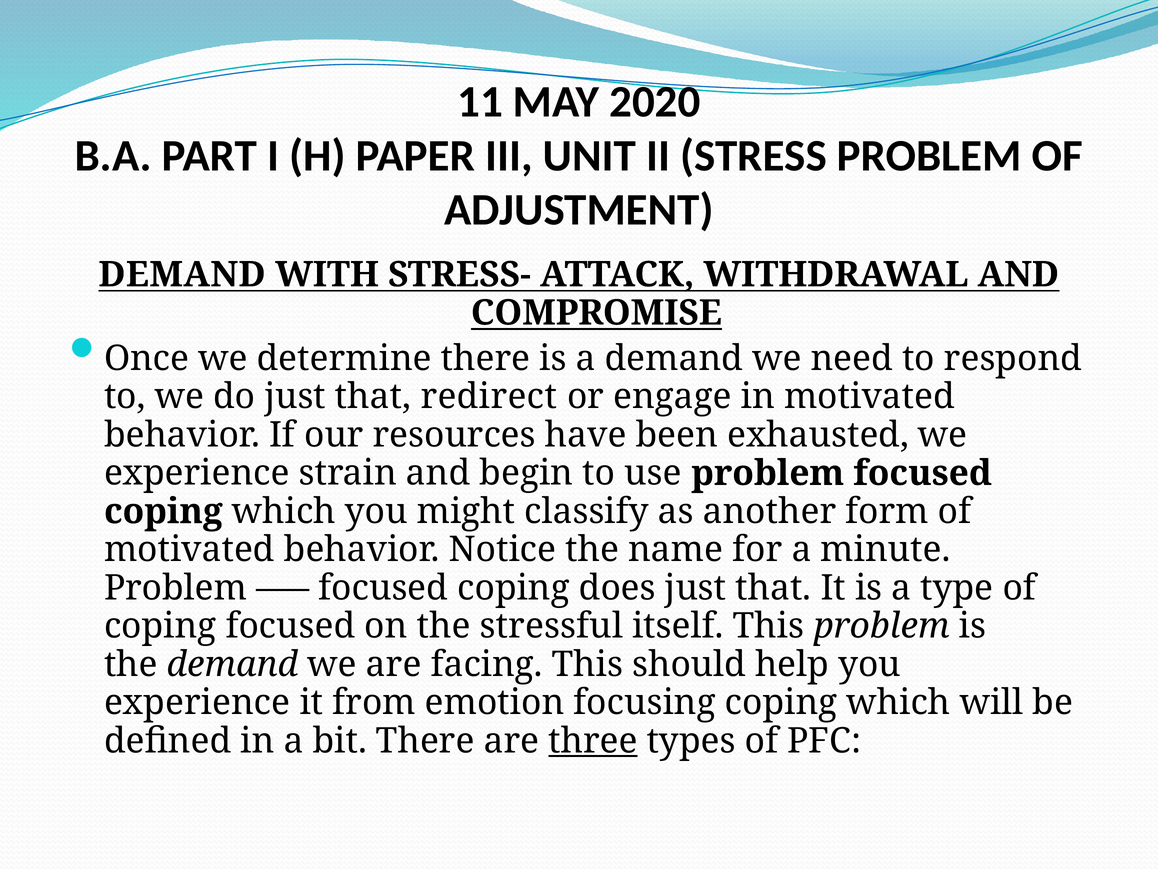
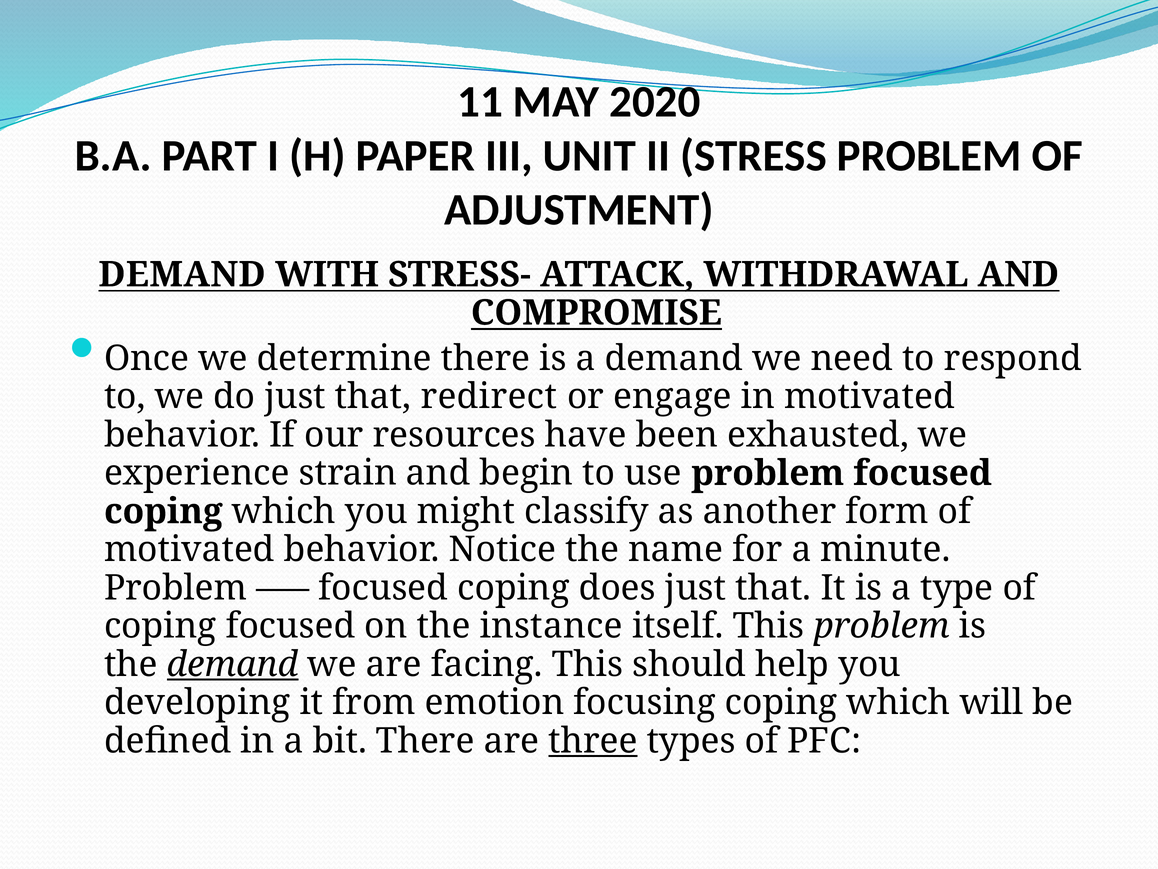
stressful: stressful -> instance
demand at (233, 664) underline: none -> present
experience at (197, 702): experience -> developing
